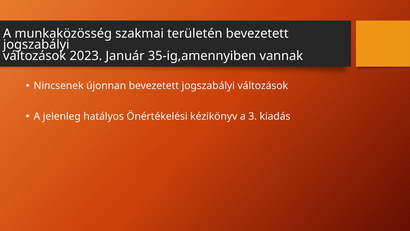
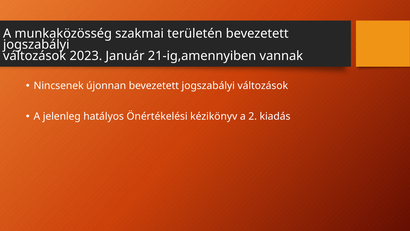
35-ig,amennyiben: 35-ig,amennyiben -> 21-ig,amennyiben
3: 3 -> 2
